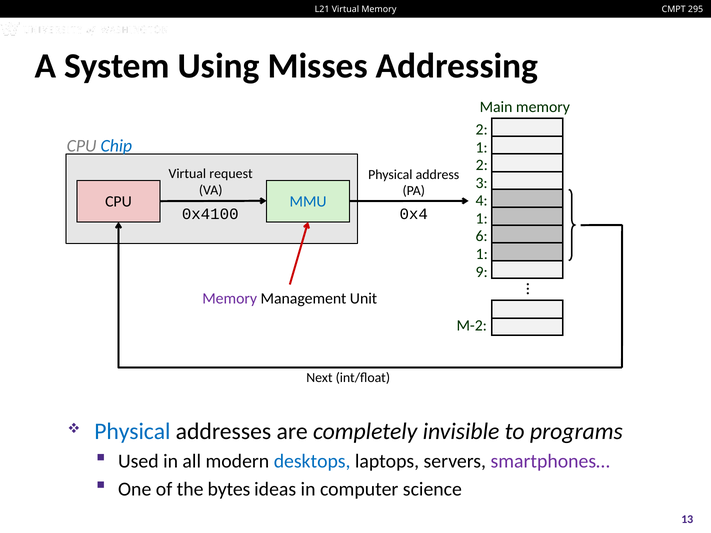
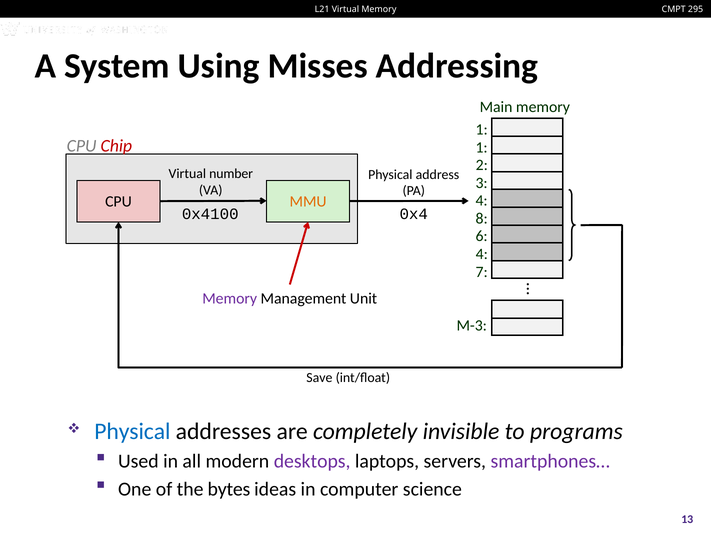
2 at (482, 130): 2 -> 1
Chip colour: blue -> red
request: request -> number
MMU colour: blue -> orange
1 at (482, 219): 1 -> 8
1 at (482, 254): 1 -> 4
9: 9 -> 7
M-2: M-2 -> M-3
Next: Next -> Save
desktops colour: blue -> purple
